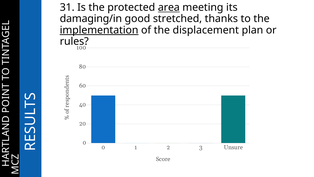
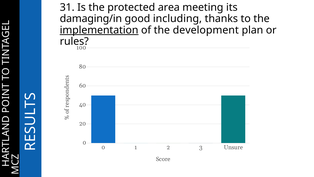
area underline: present -> none
stretched: stretched -> including
displacement: displacement -> development
